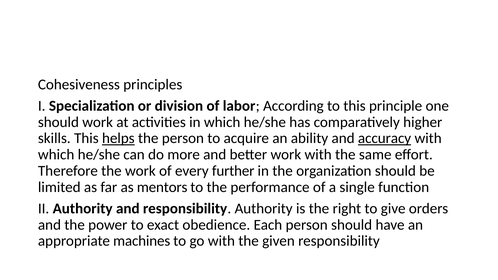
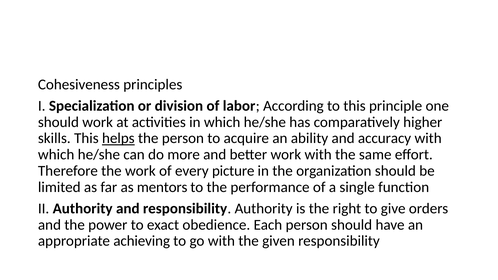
accuracy underline: present -> none
further: further -> picture
machines: machines -> achieving
